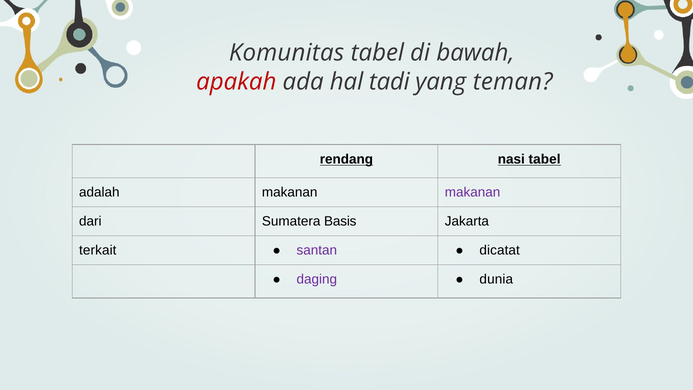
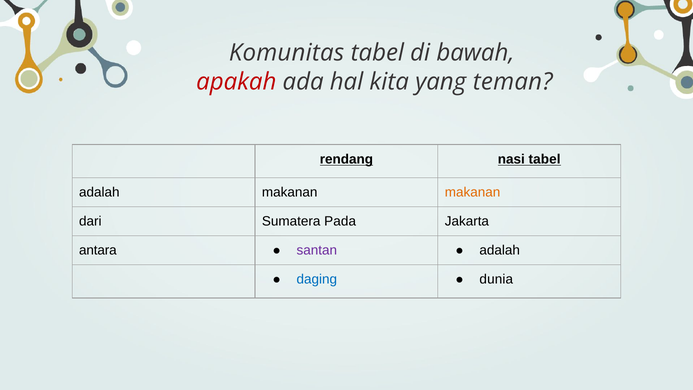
tadi: tadi -> kita
makanan at (473, 192) colour: purple -> orange
Basis: Basis -> Pada
terkait: terkait -> antara
dicatat at (500, 250): dicatat -> adalah
daging colour: purple -> blue
